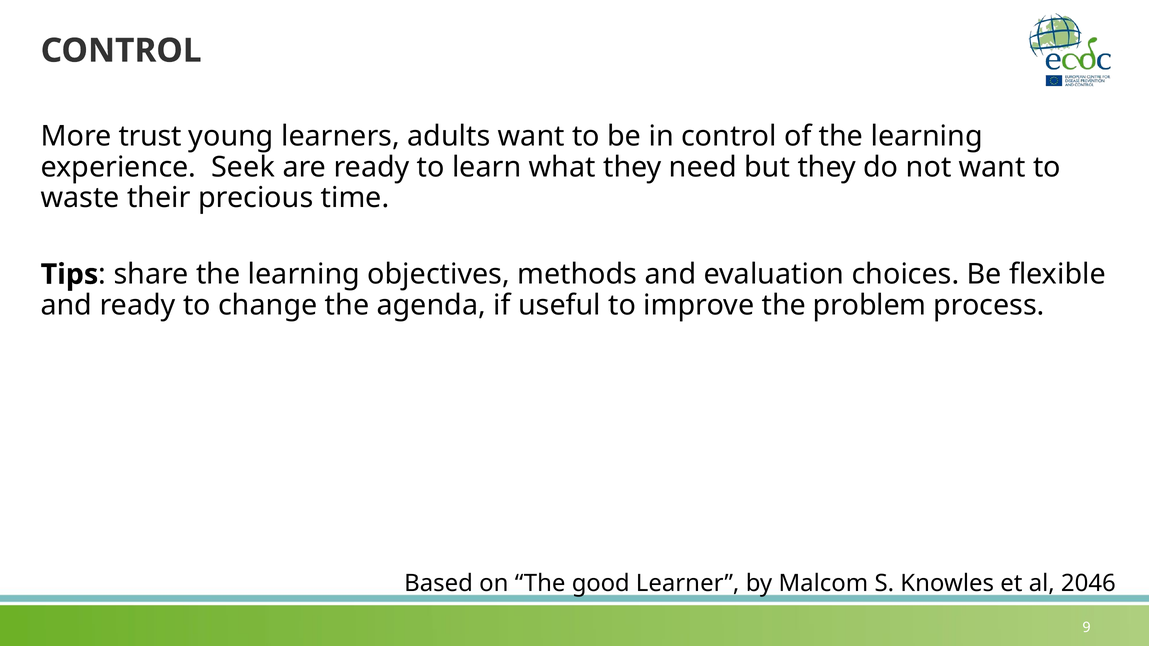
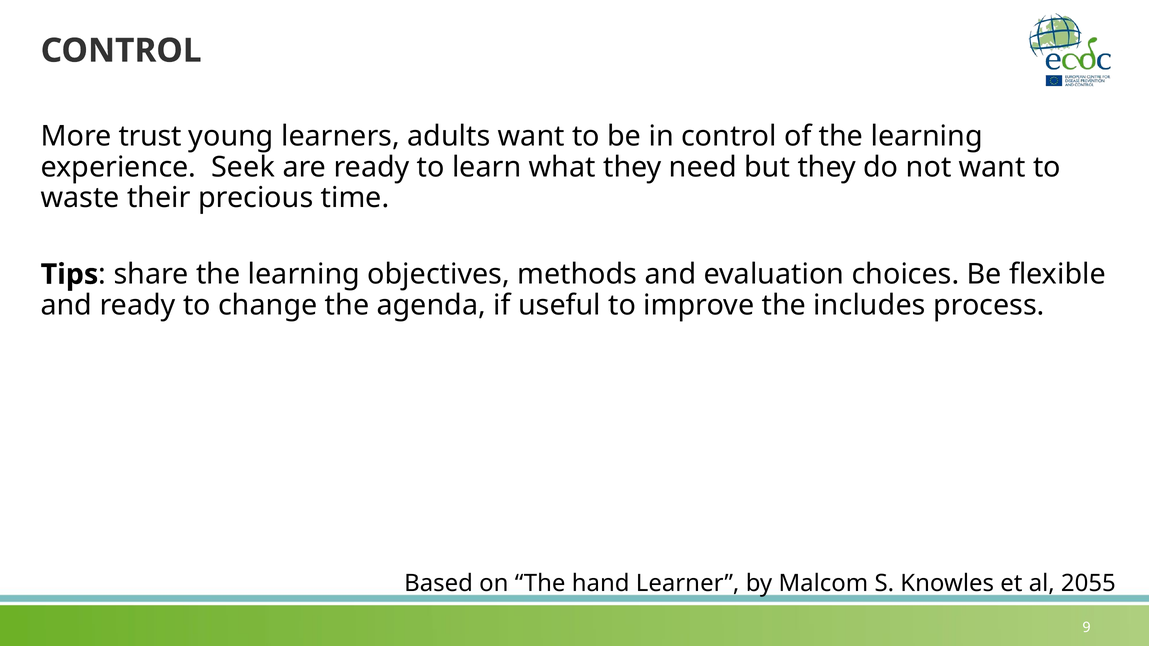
problem: problem -> includes
good: good -> hand
2046: 2046 -> 2055
